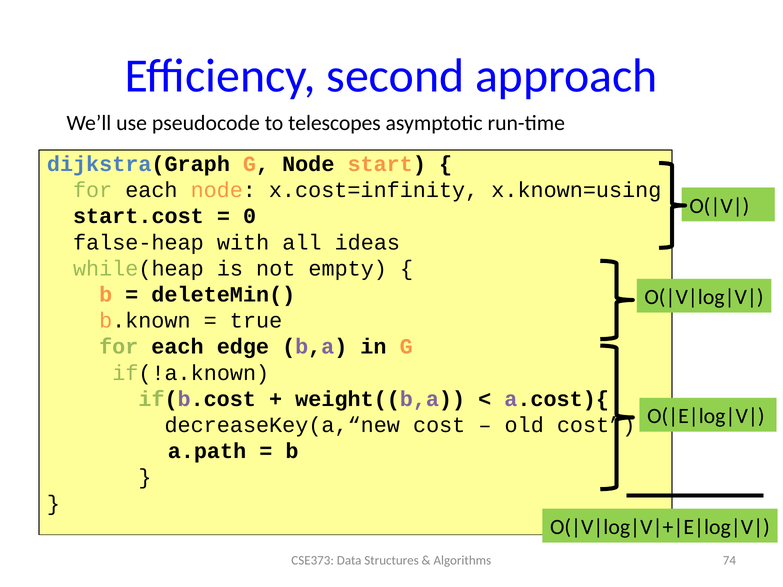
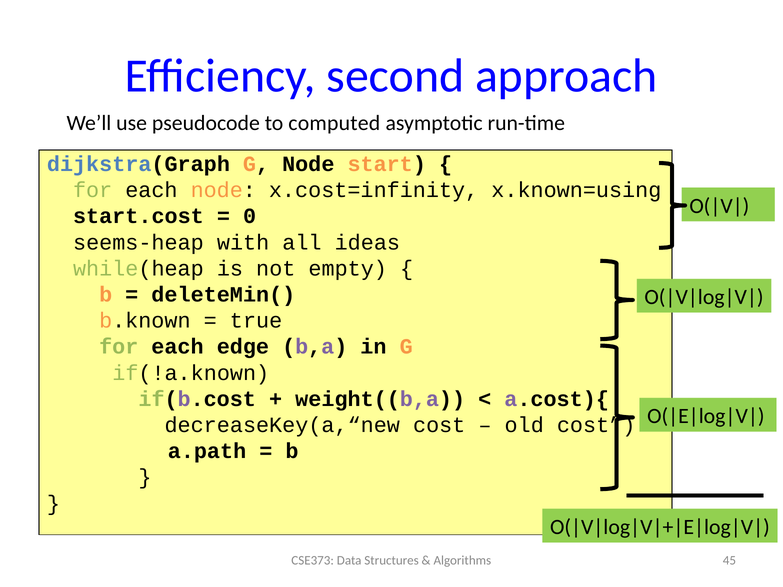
telescopes: telescopes -> computed
false-heap: false-heap -> seems-heap
74: 74 -> 45
